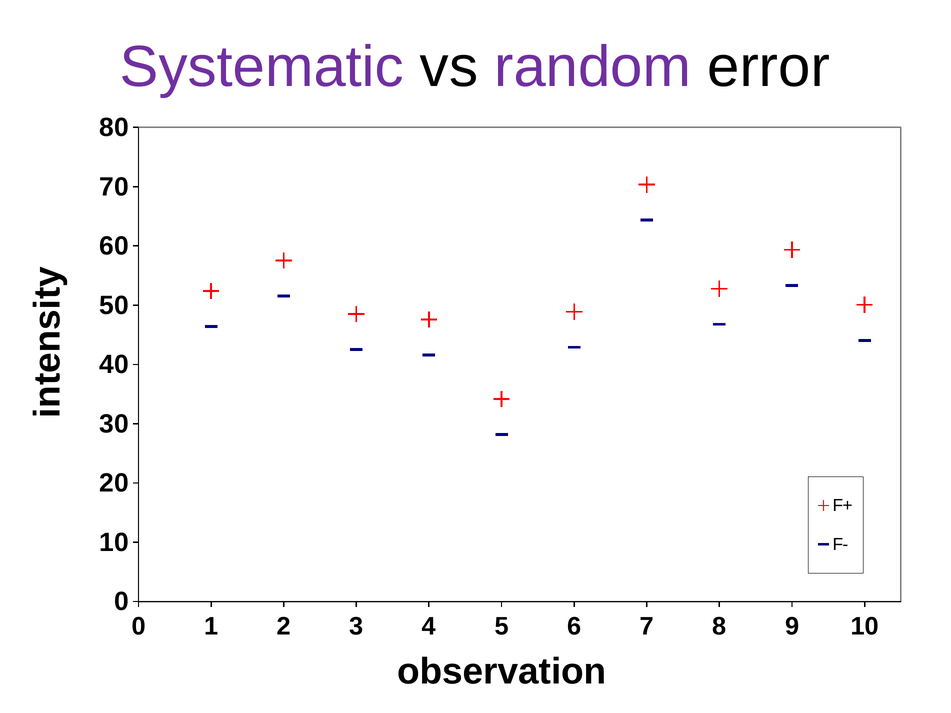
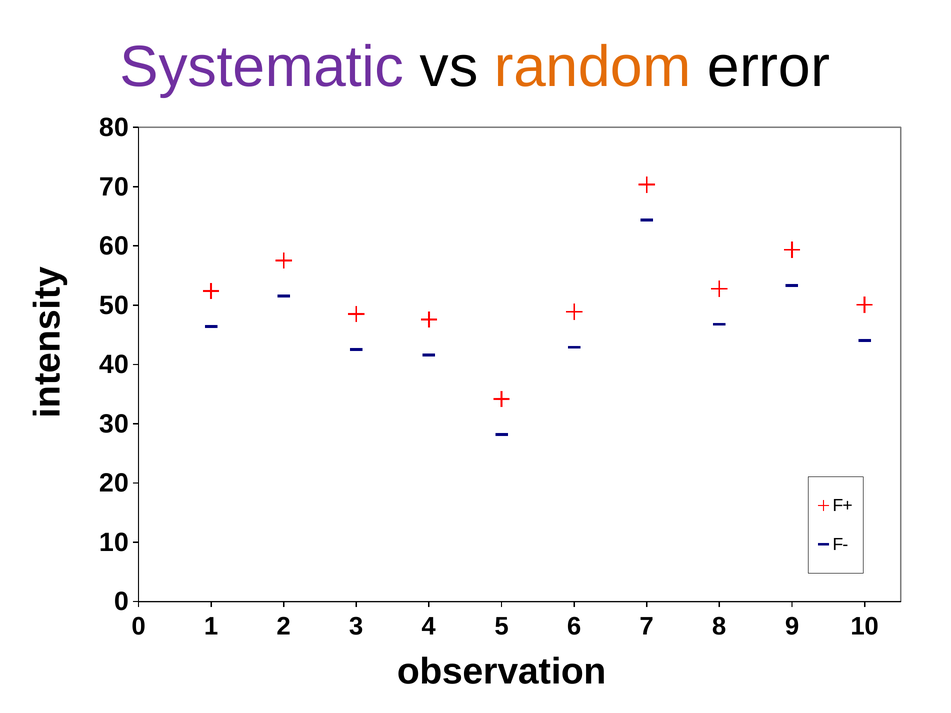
random colour: purple -> orange
